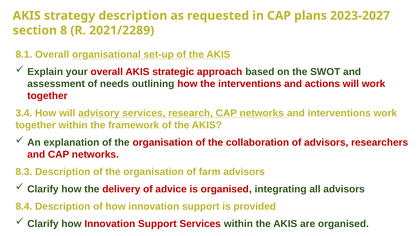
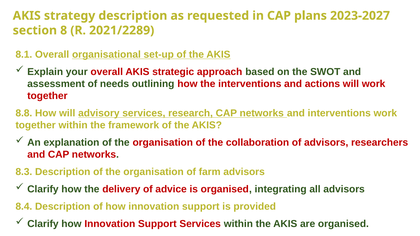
3.4: 3.4 -> 8.8
